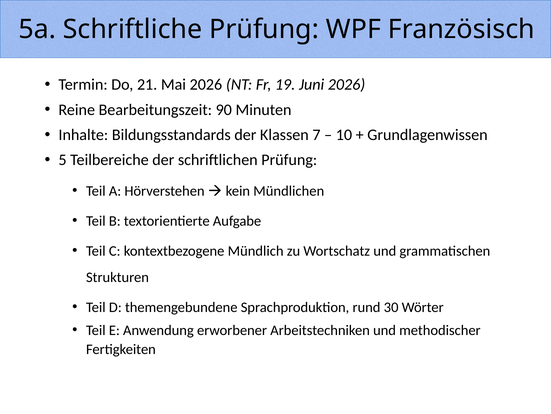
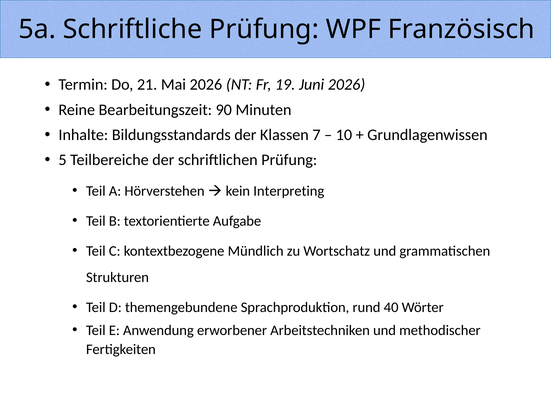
Mündlichen: Mündlichen -> Interpreting
30: 30 -> 40
